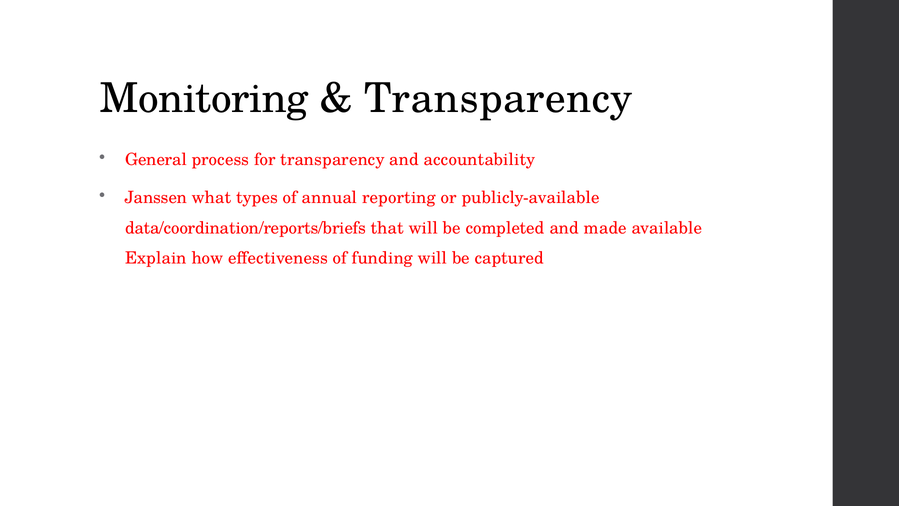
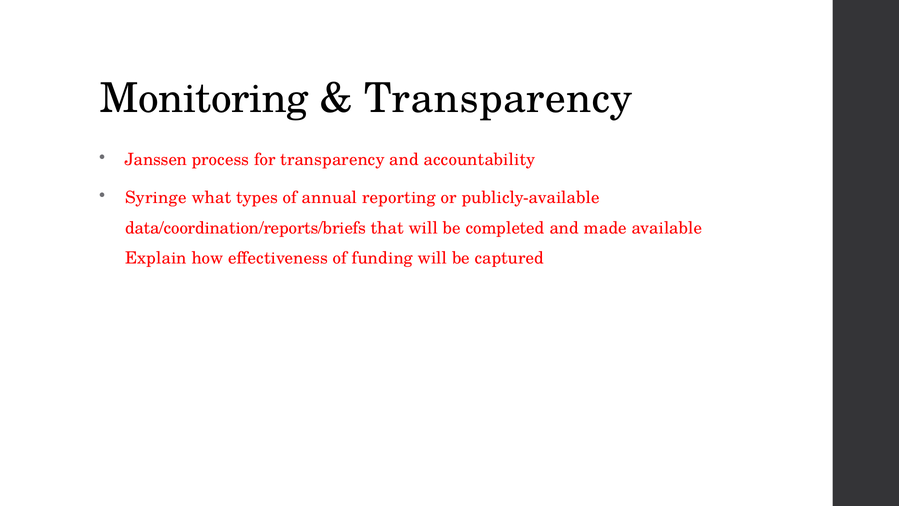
General: General -> Janssen
Janssen: Janssen -> Syringe
